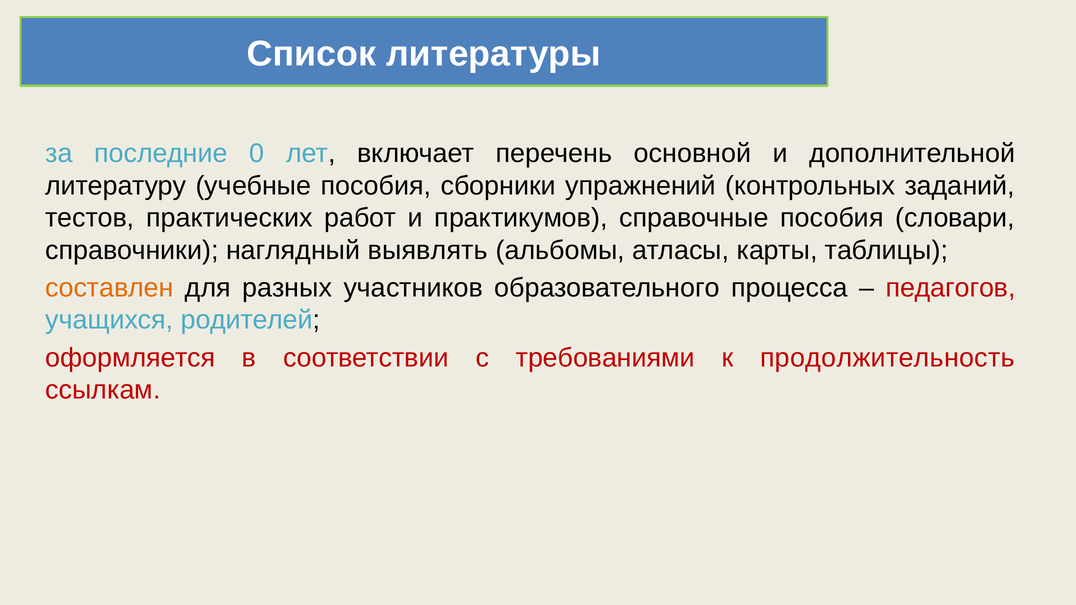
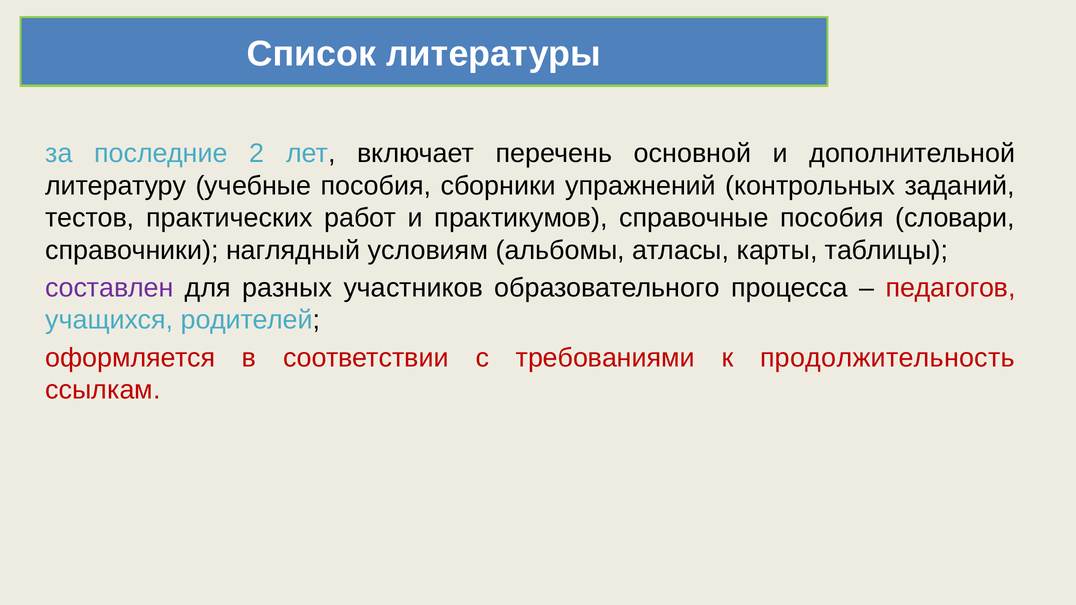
0: 0 -> 2
выявлять: выявлять -> условиям
составлен colour: orange -> purple
